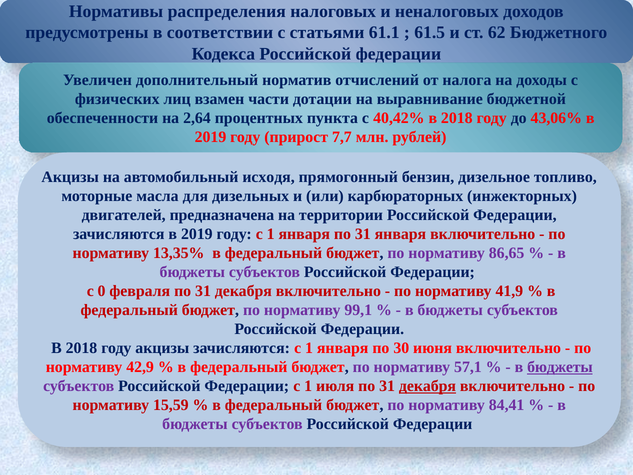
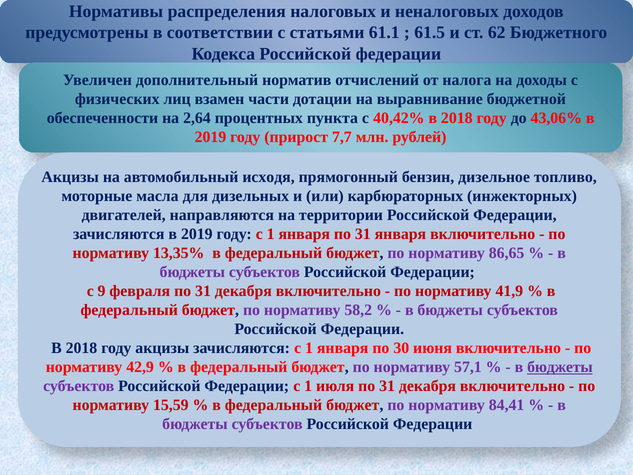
предназначена: предназначена -> направляются
0: 0 -> 9
99,1: 99,1 -> 58,2
декабря at (428, 386) underline: present -> none
